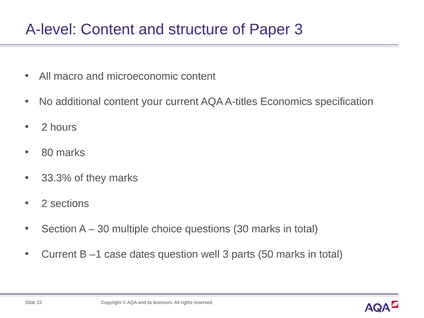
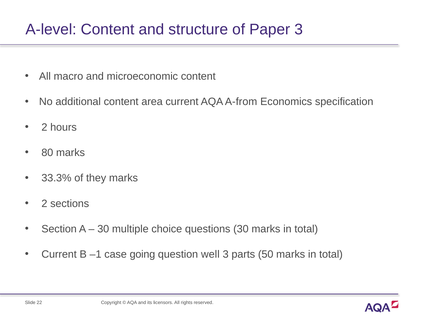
your: your -> area
A-titles: A-titles -> A-from
dates: dates -> going
